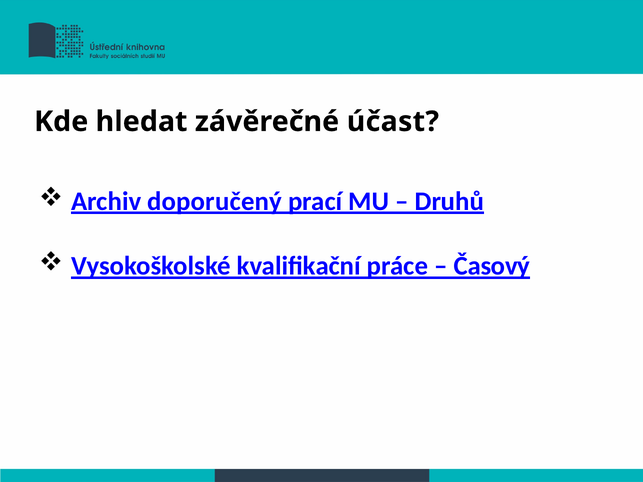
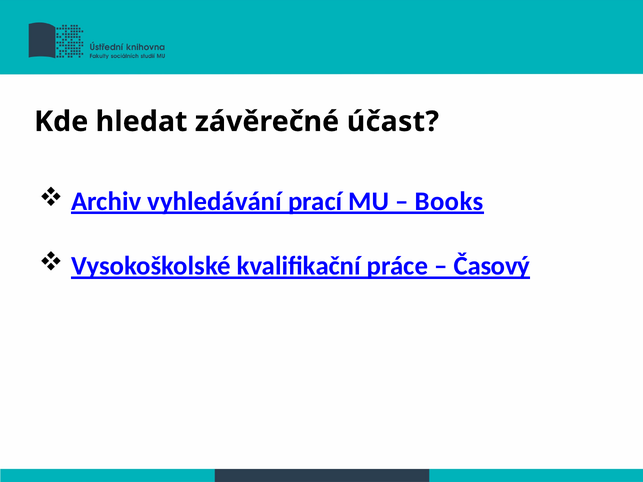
doporučený: doporučený -> vyhledávání
Druhů: Druhů -> Books
